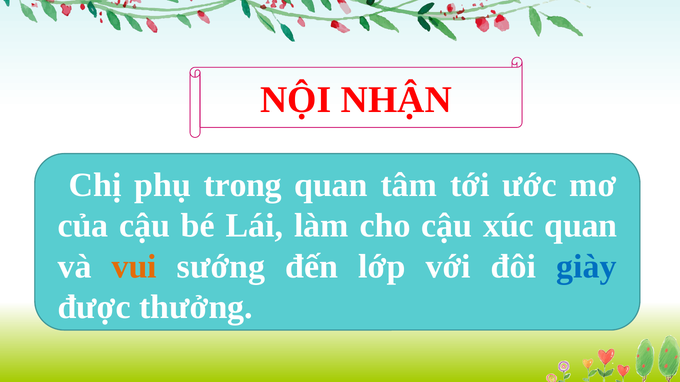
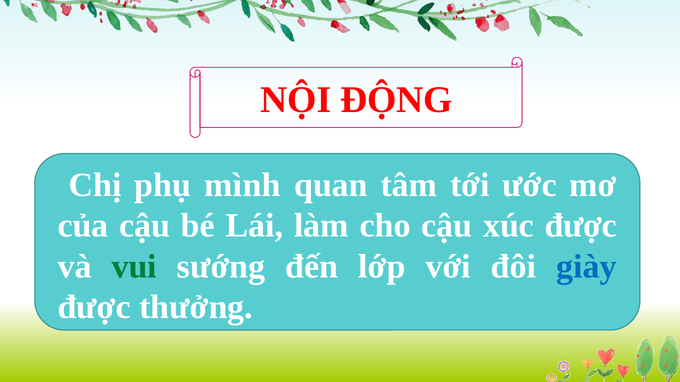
NHẬN: NHẬN -> ĐỘNG
trong: trong -> mình
xúc quan: quan -> được
vui colour: orange -> green
